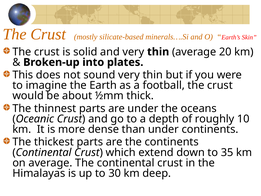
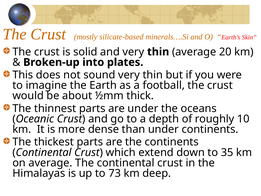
30: 30 -> 73
